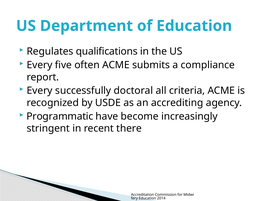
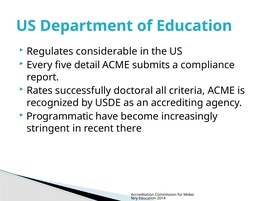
qualifications: qualifications -> considerable
often: often -> detail
Every at (40, 91): Every -> Rates
